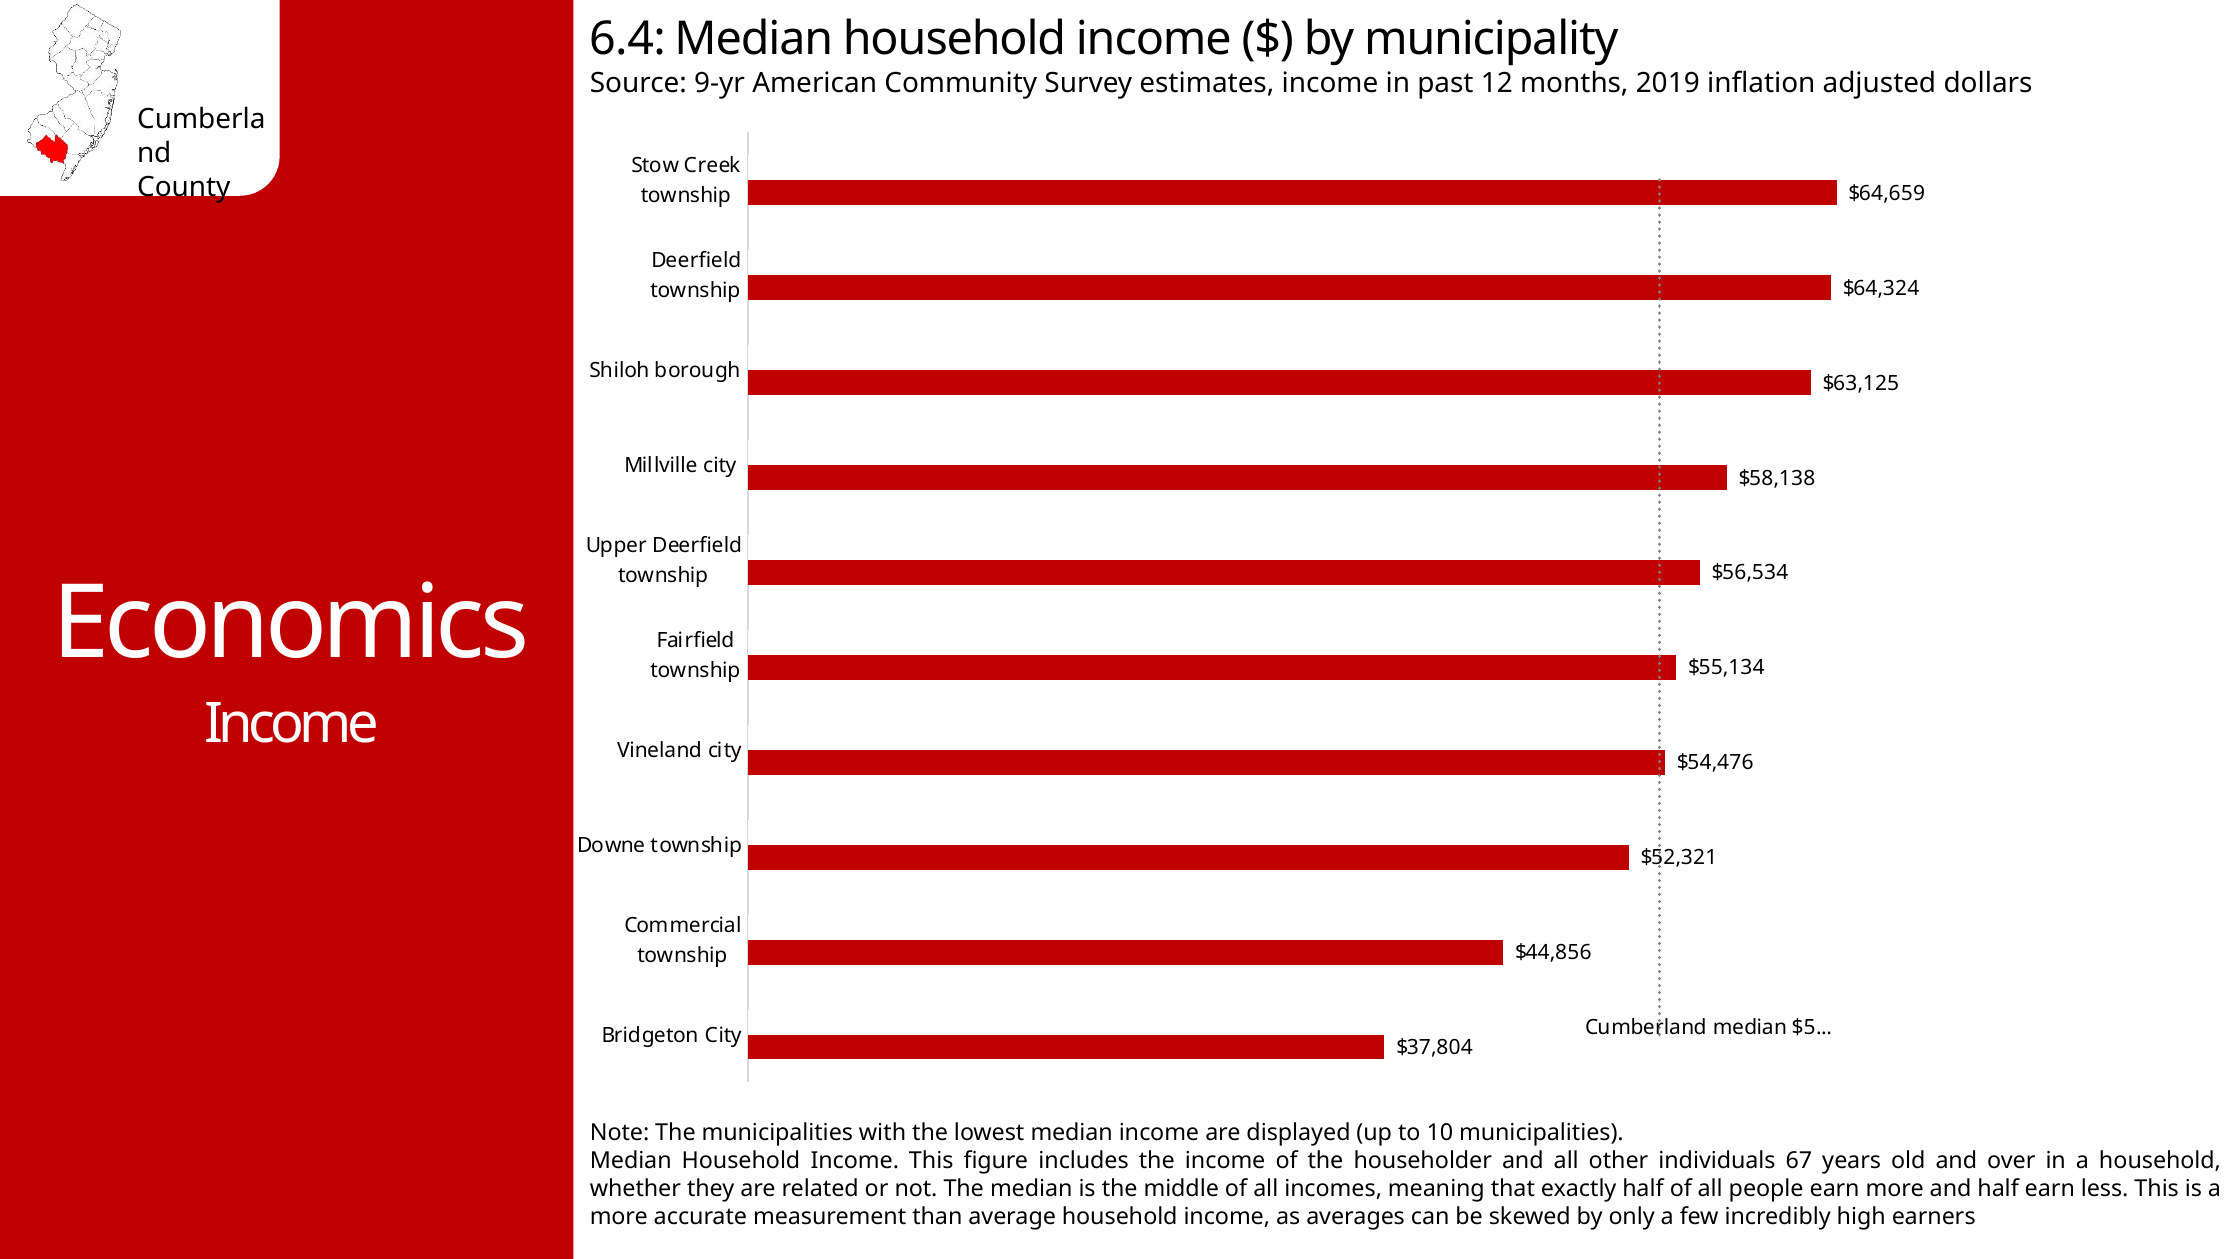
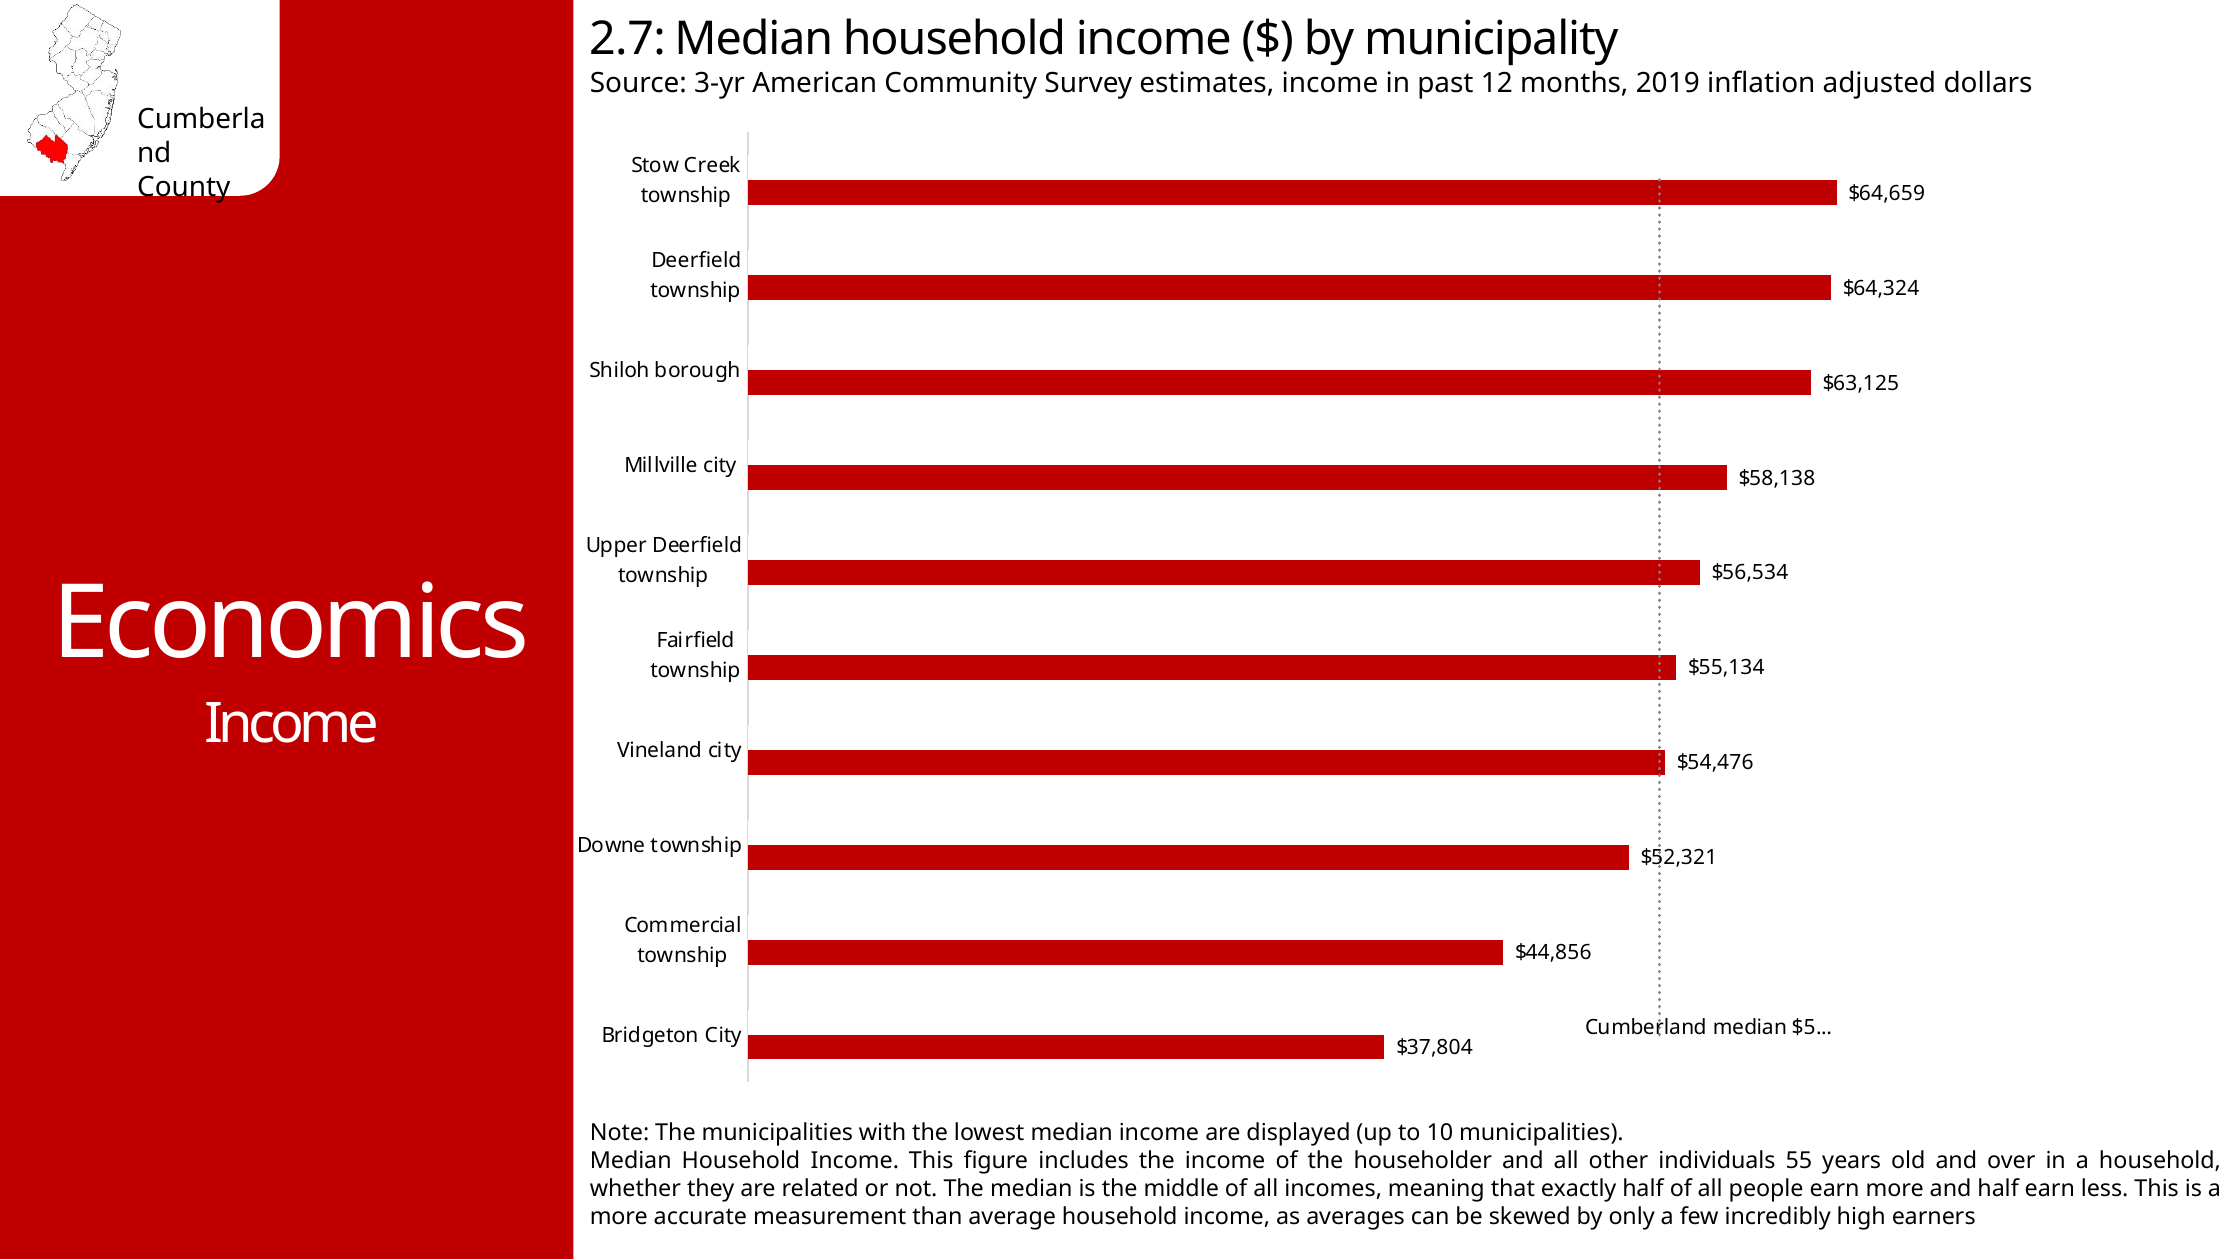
6.4: 6.4 -> 2.7
9-yr: 9-yr -> 3-yr
67: 67 -> 55
